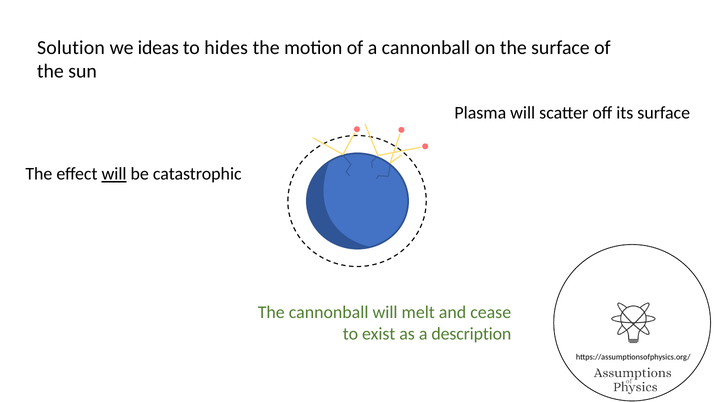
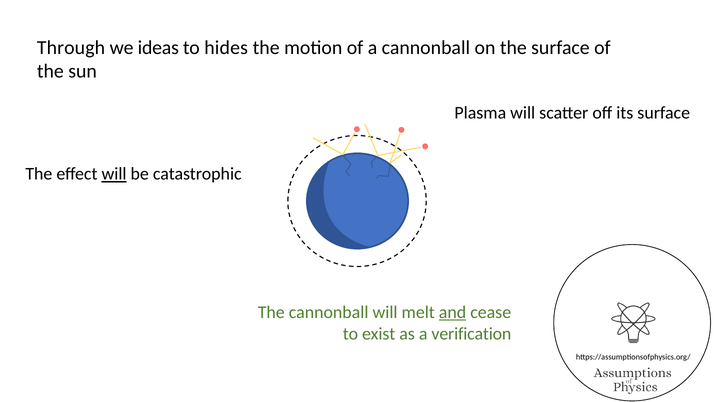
Solution: Solution -> Through
and underline: none -> present
description: description -> verification
